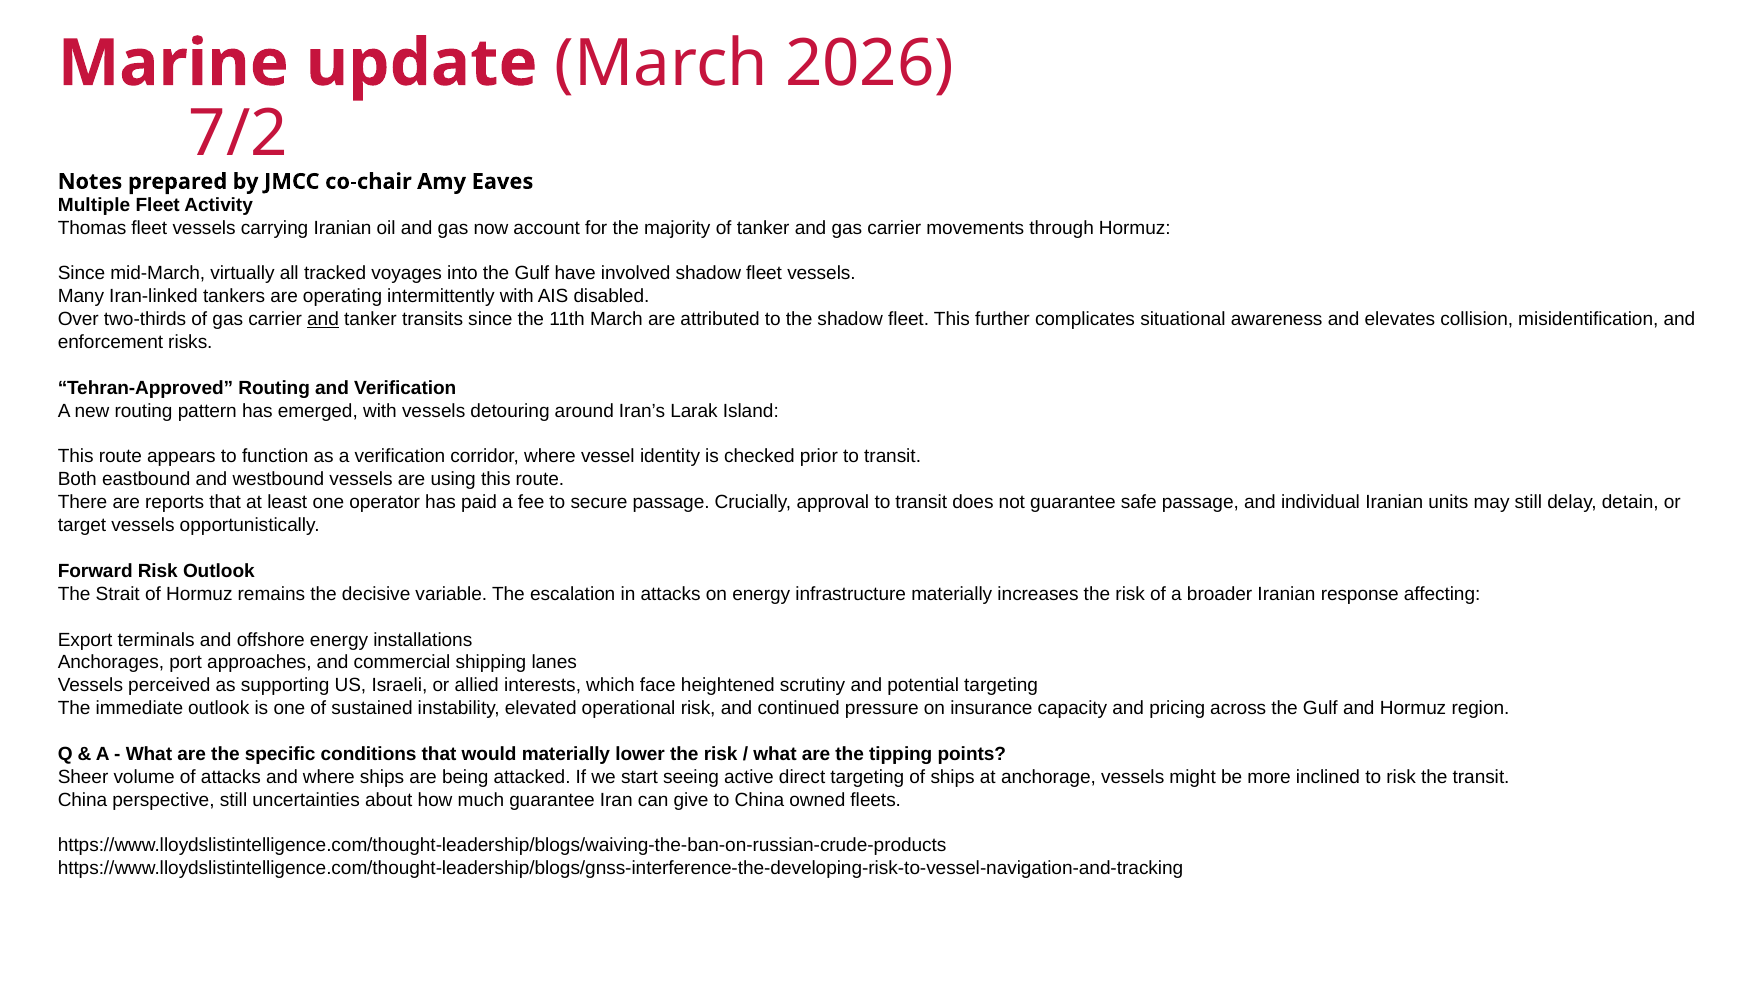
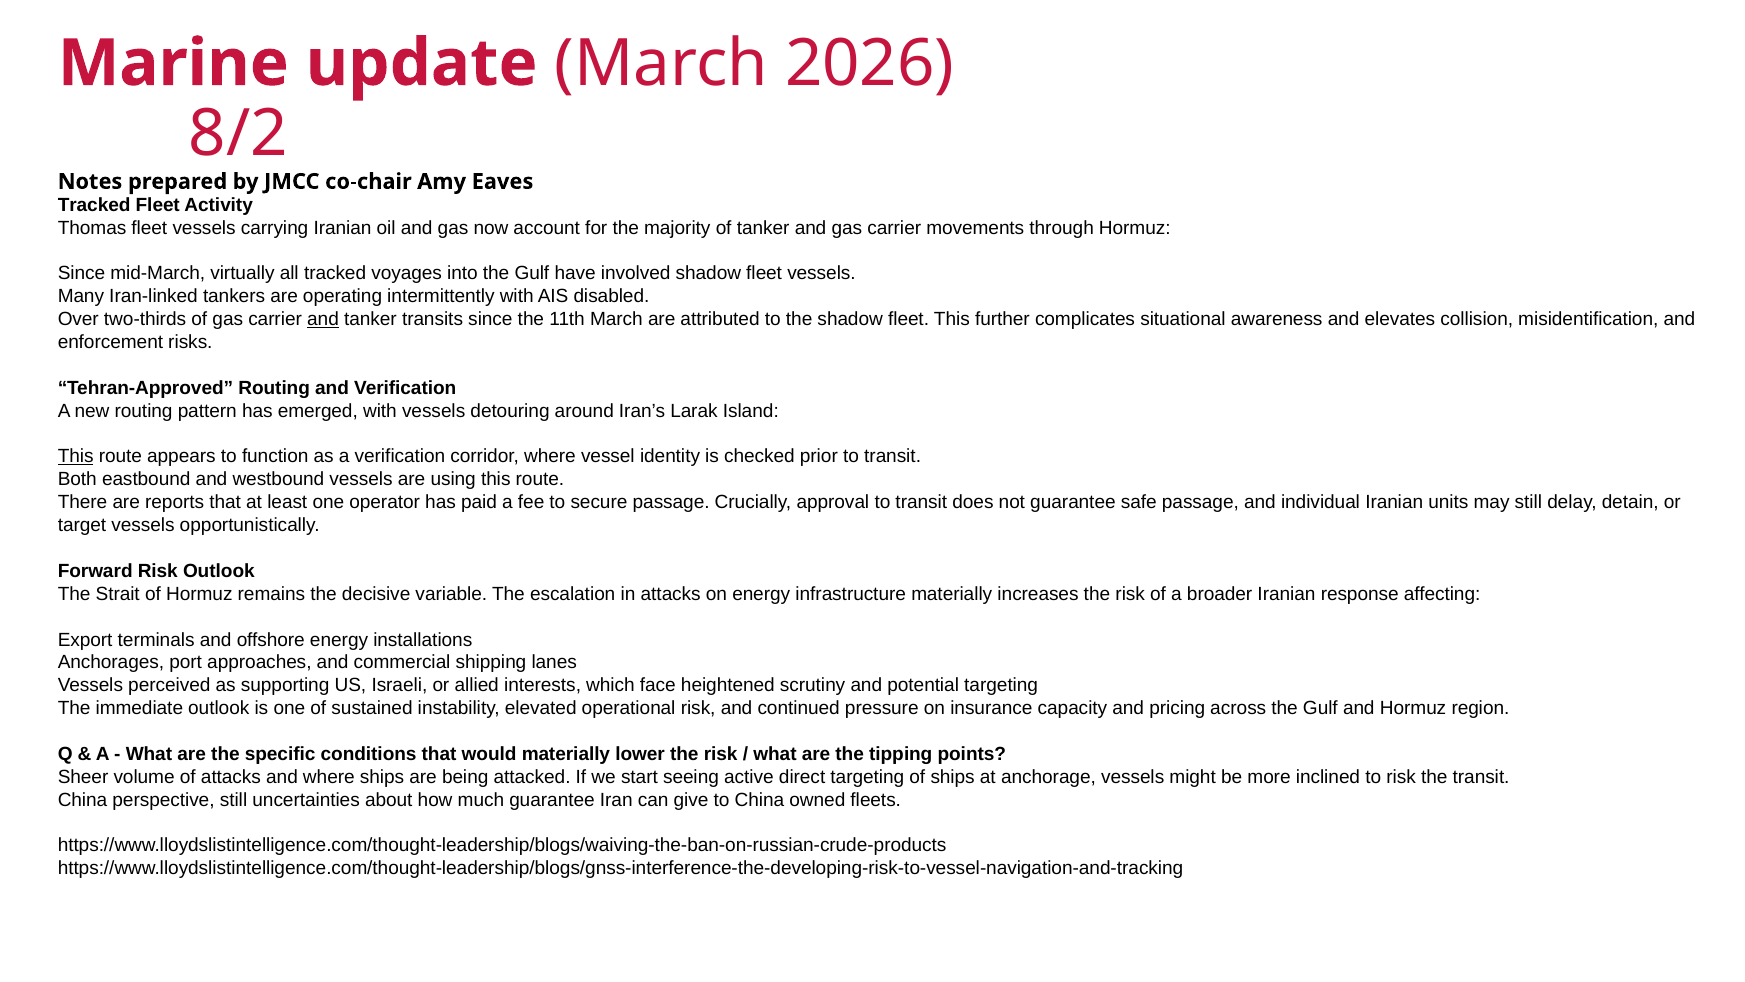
7/2: 7/2 -> 8/2
Multiple at (94, 205): Multiple -> Tracked
This at (76, 456) underline: none -> present
